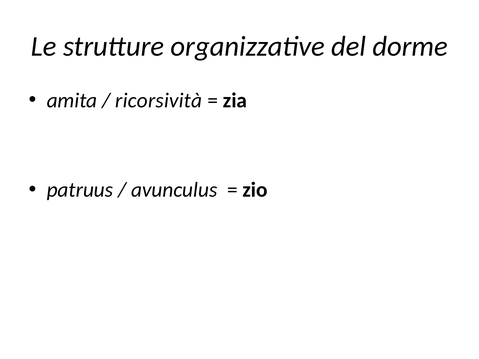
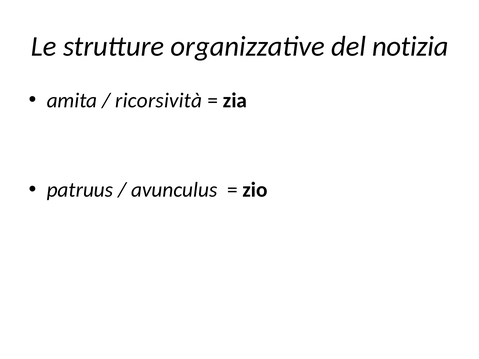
dorme: dorme -> notizia
